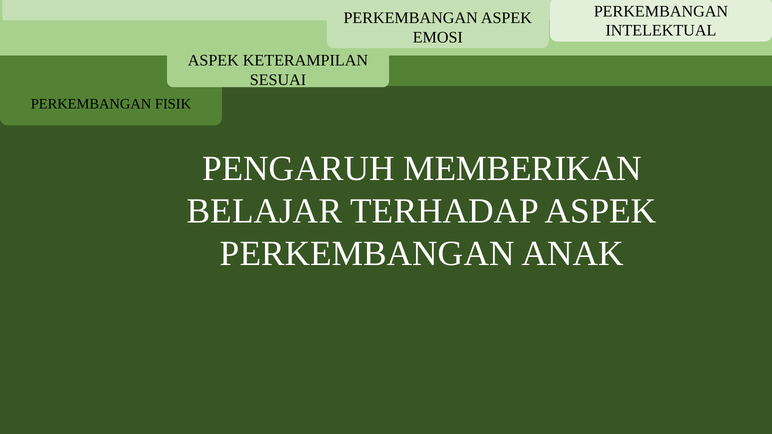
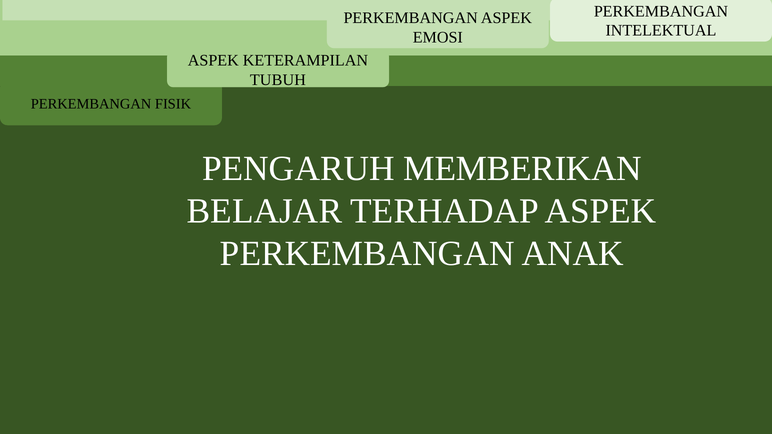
SESUAI at (278, 80): SESUAI -> TUBUH
